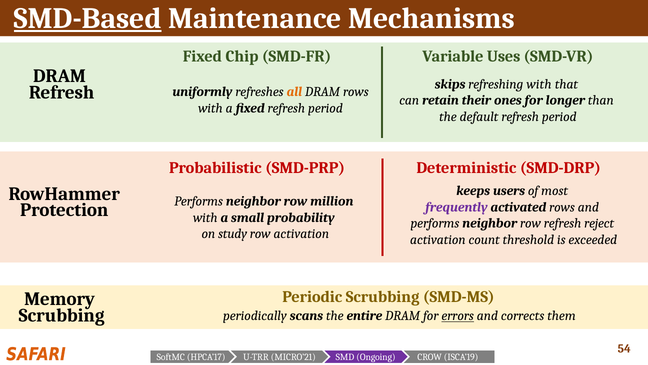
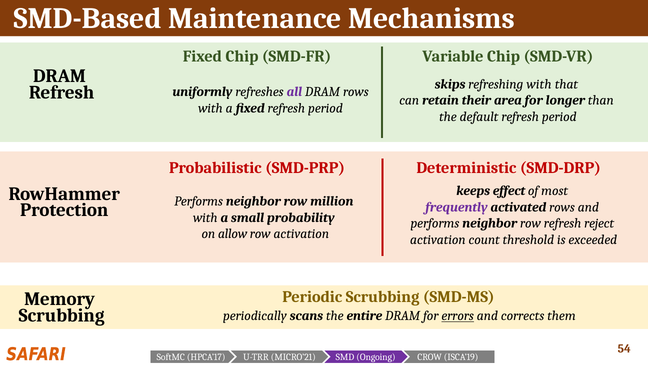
SMD-Based underline: present -> none
Variable Uses: Uses -> Chip
all colour: orange -> purple
ones: ones -> area
users: users -> effect
study: study -> allow
